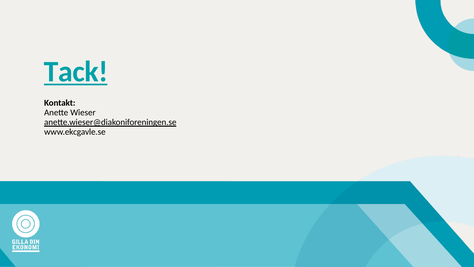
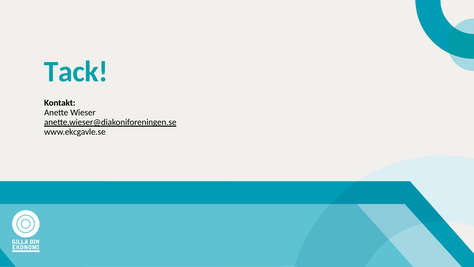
Tack underline: present -> none
